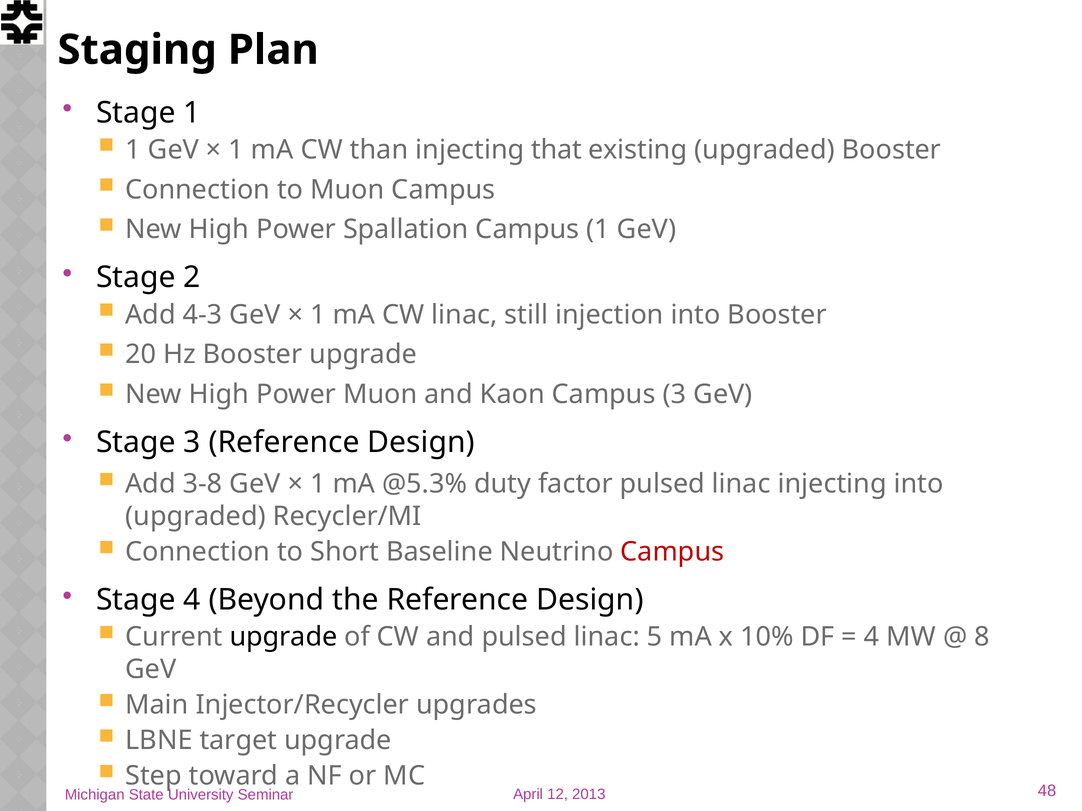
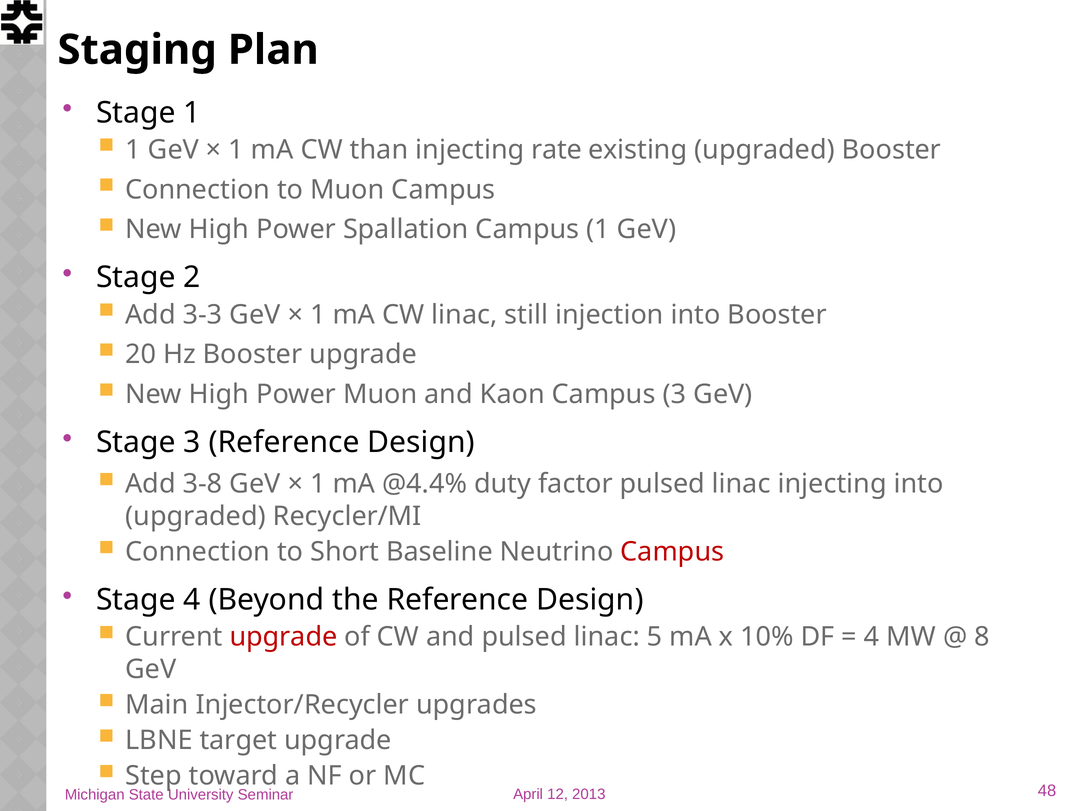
that: that -> rate
4-3: 4-3 -> 3-3
@5.3%: @5.3% -> @4.4%
upgrade at (283, 637) colour: black -> red
